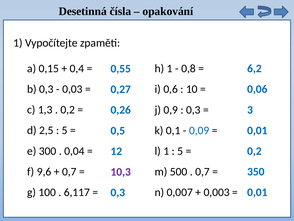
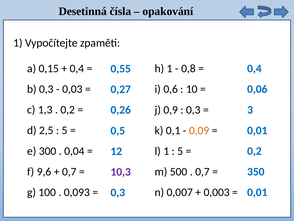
6,2 at (254, 68): 6,2 -> 0,4
0,09 colour: blue -> orange
6,117: 6,117 -> 0,093
